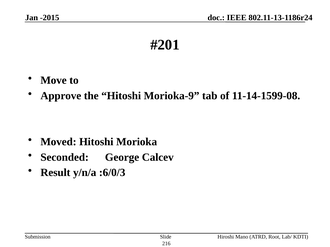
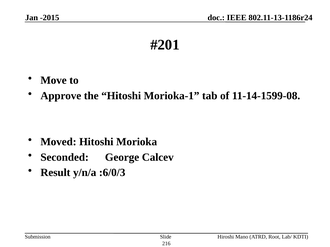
Morioka-9: Morioka-9 -> Morioka-1
